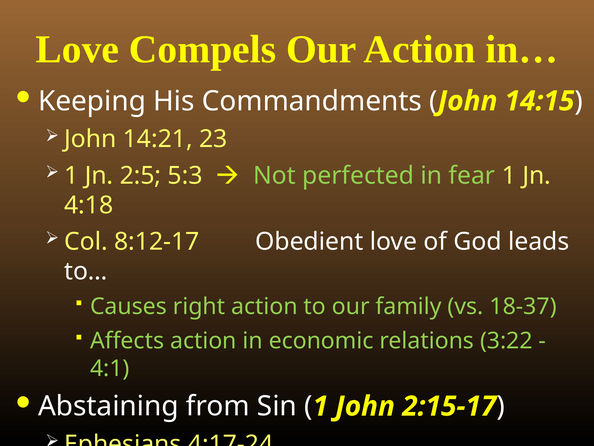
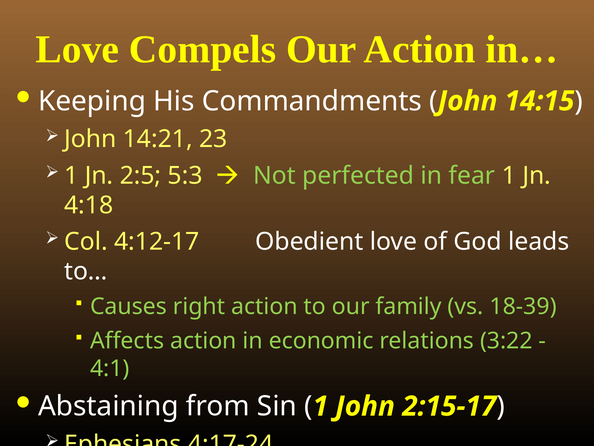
8:12-17: 8:12-17 -> 4:12-17
18-37: 18-37 -> 18-39
